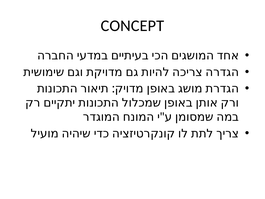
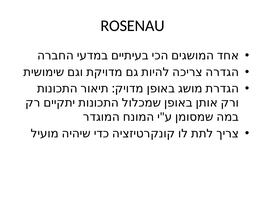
CONCEPT: CONCEPT -> ROSENAU
